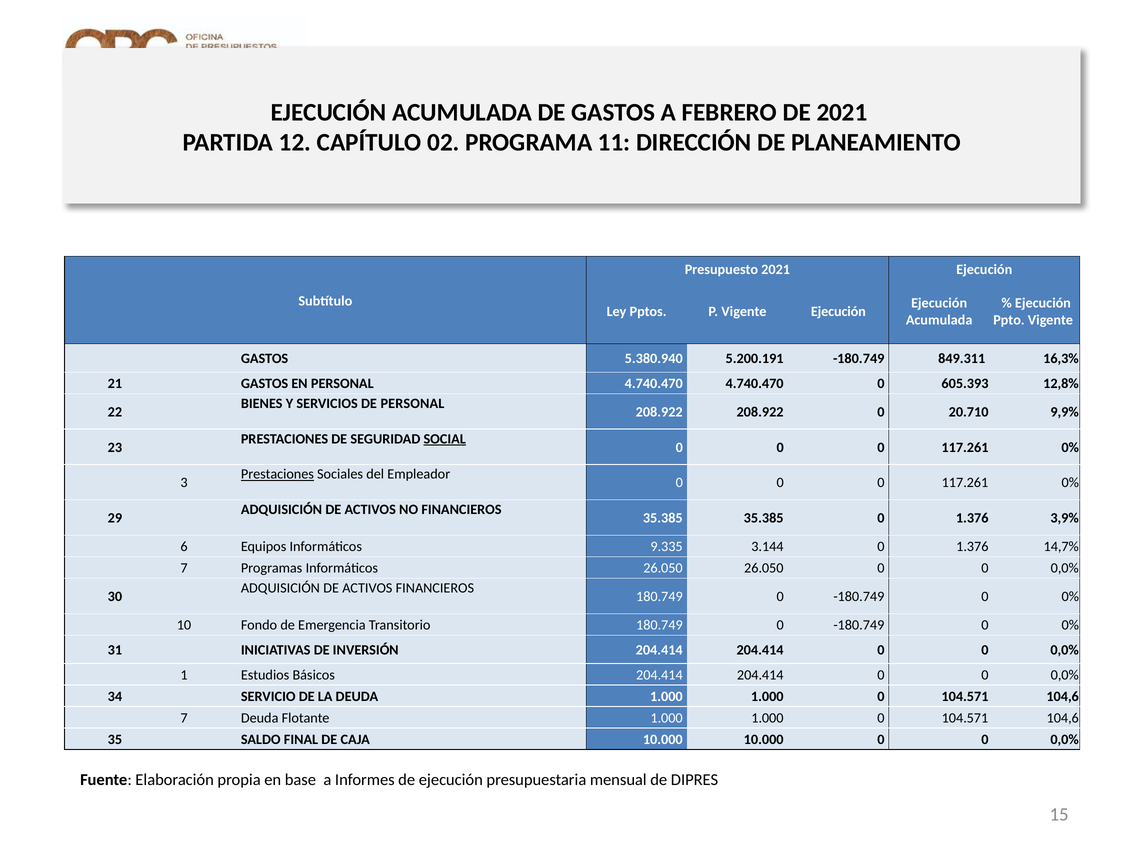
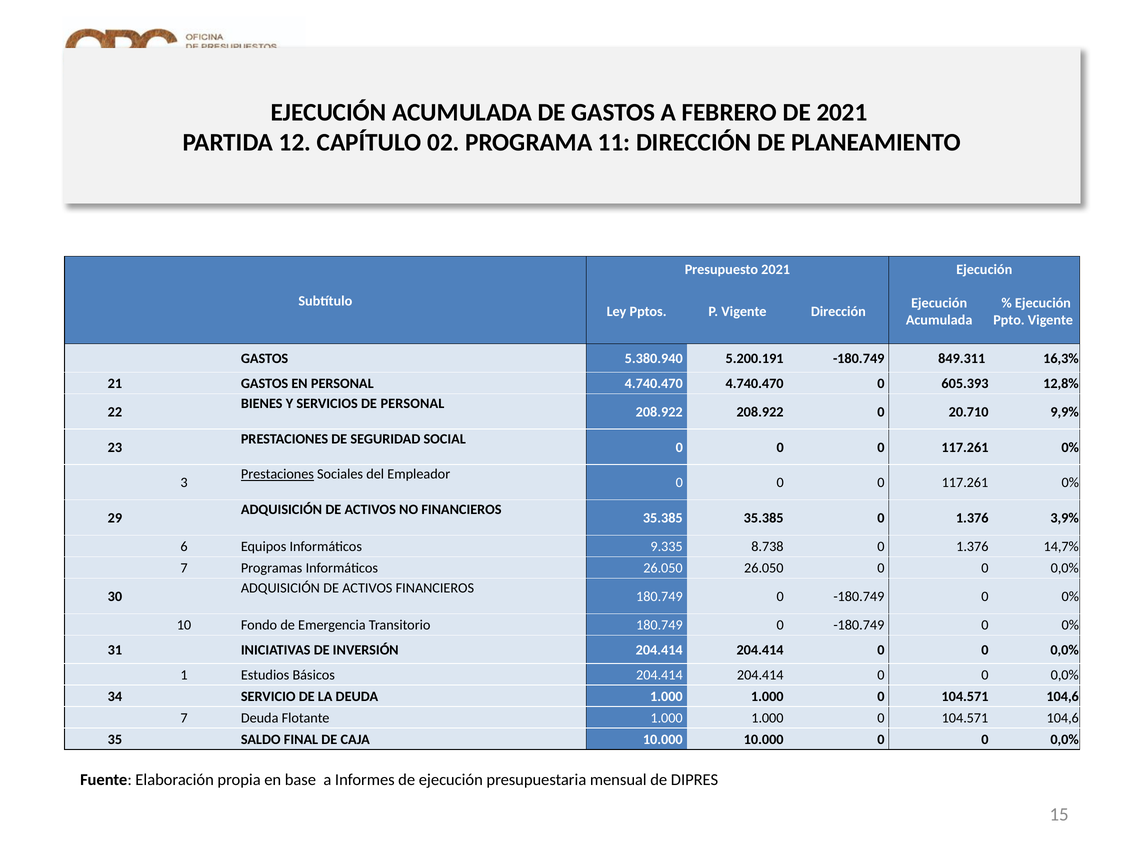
Vigente Ejecución: Ejecución -> Dirección
SOCIAL underline: present -> none
3.144: 3.144 -> 8.738
